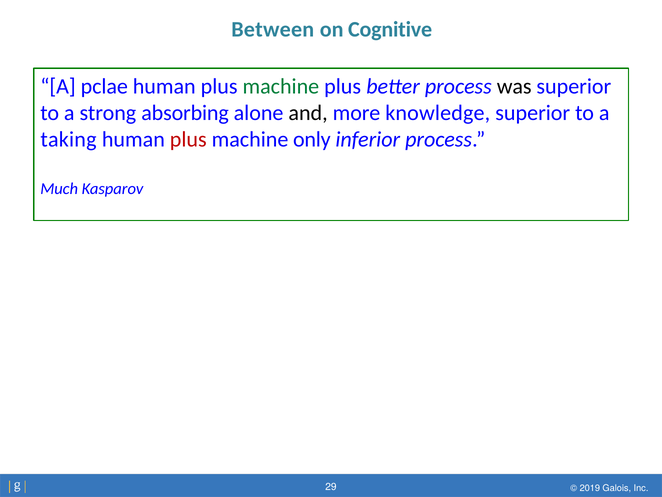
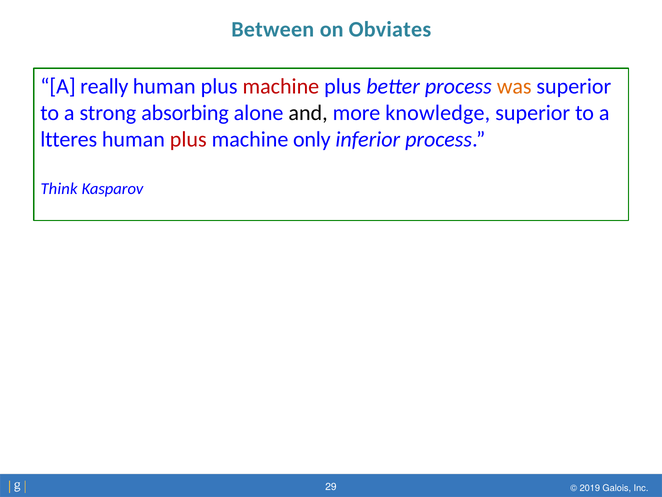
Cognitive: Cognitive -> Obviates
pclae: pclae -> really
machine at (281, 86) colour: green -> red
was colour: black -> orange
taking: taking -> ltteres
Much: Much -> Think
